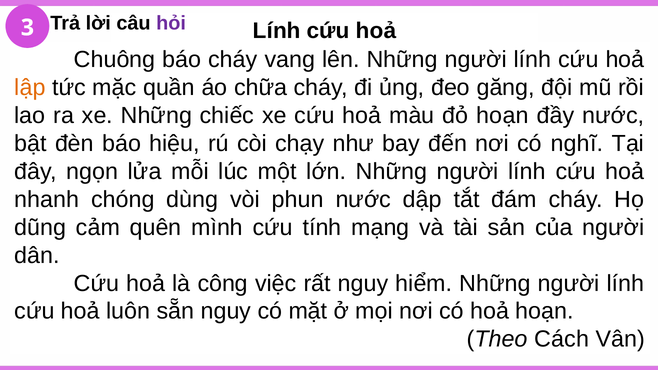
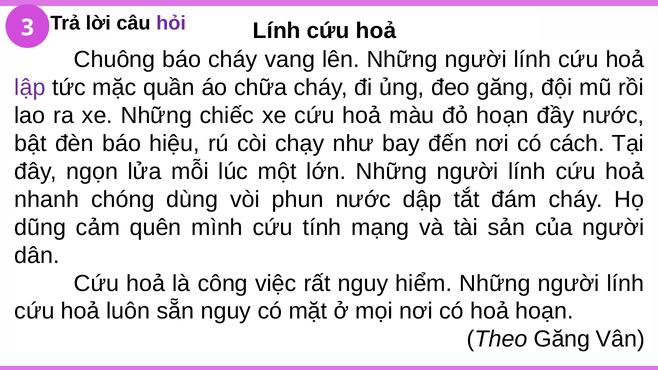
lập colour: orange -> purple
nghĩ: nghĩ -> cách
Theo Cách: Cách -> Găng
